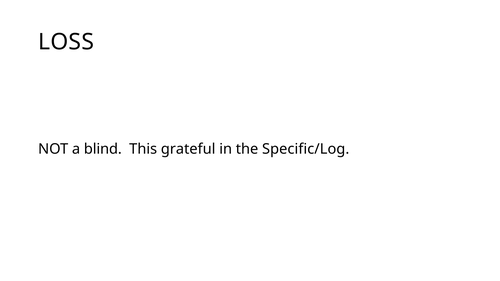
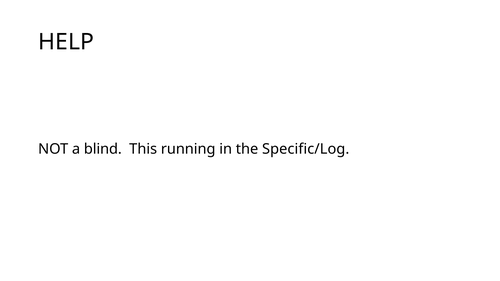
LOSS: LOSS -> HELP
grateful: grateful -> running
